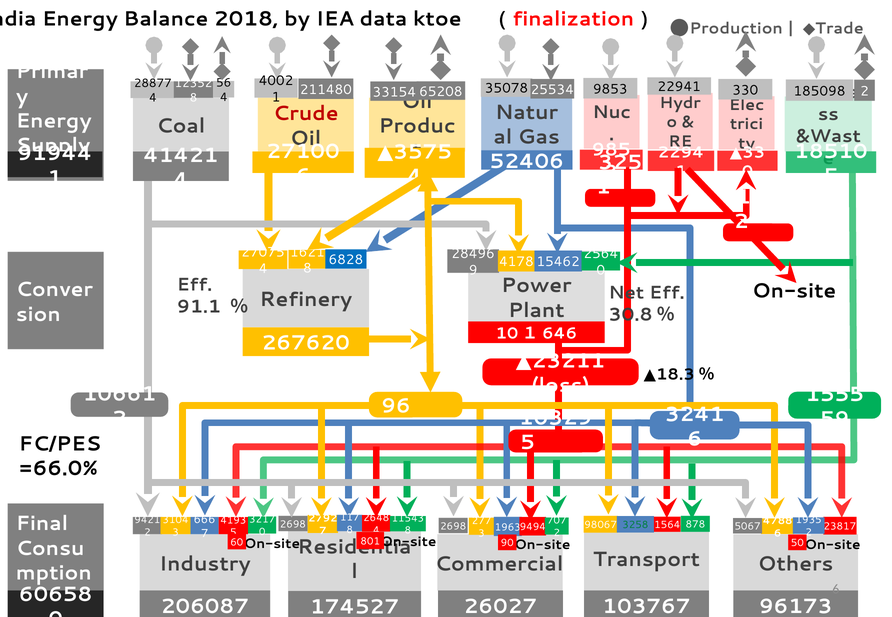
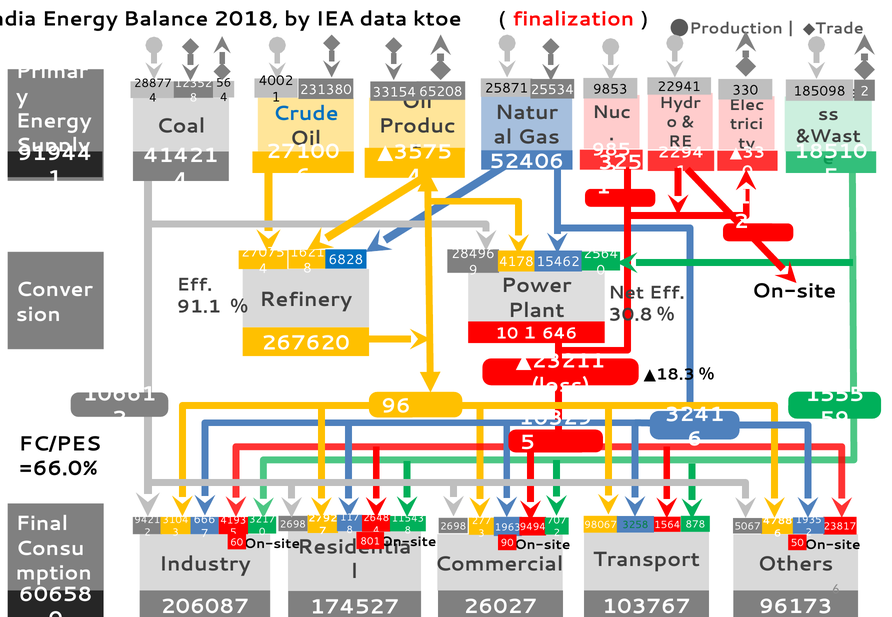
211480: 211480 -> 231380
35078: 35078 -> 25871
Crude colour: red -> blue
